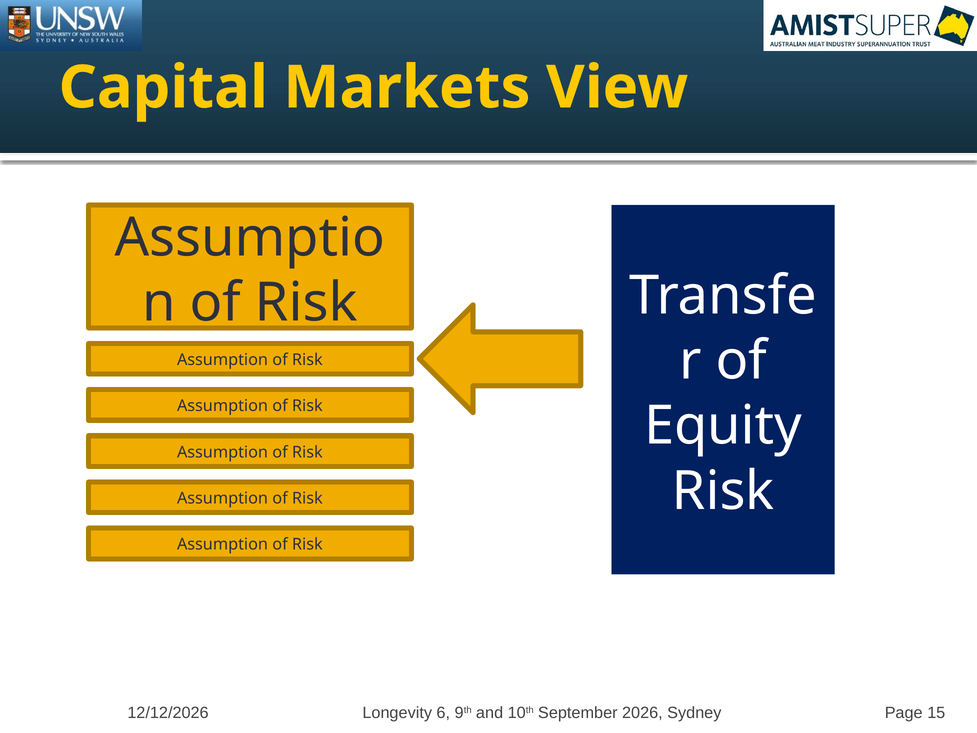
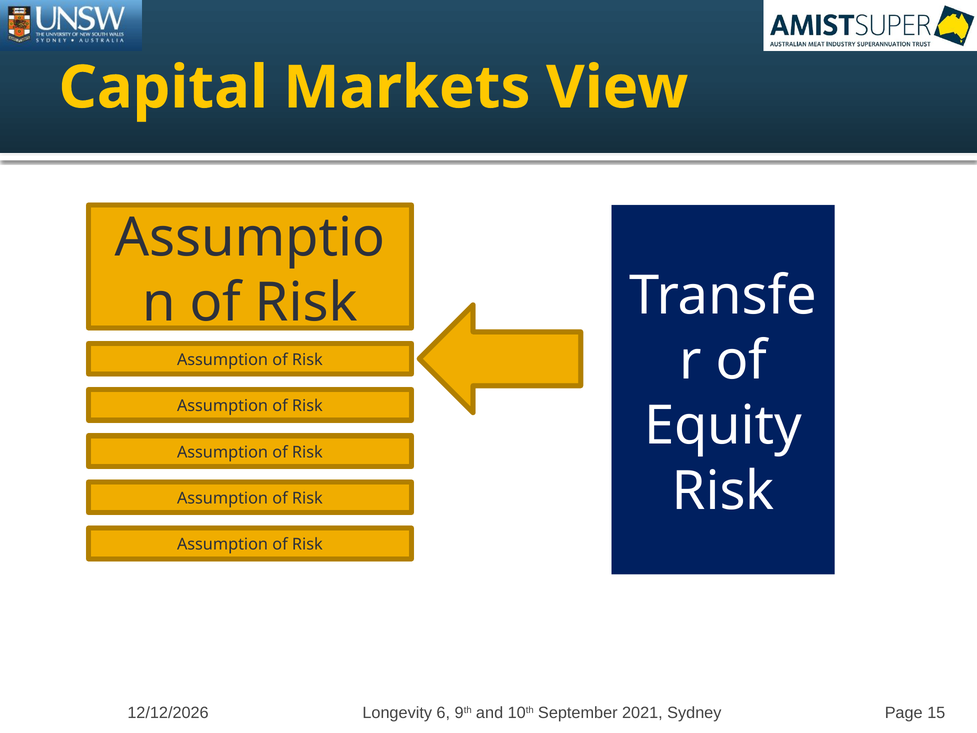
2026: 2026 -> 2021
